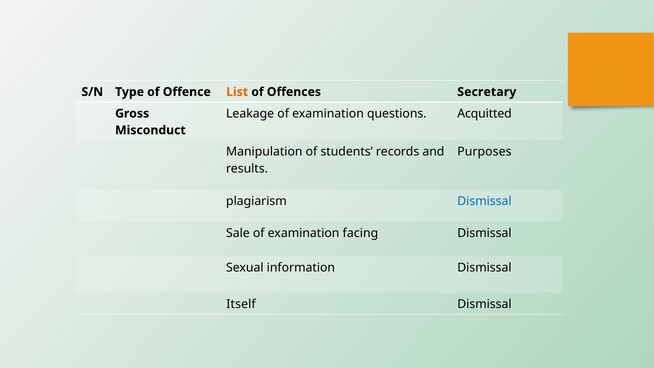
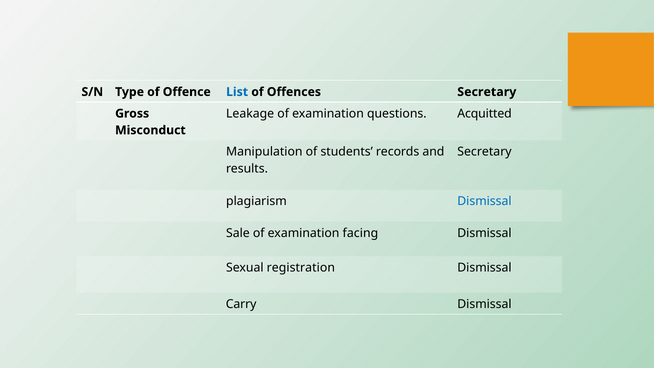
List colour: orange -> blue
Purposes at (484, 152): Purposes -> Secretary
information: information -> registration
Itself: Itself -> Carry
